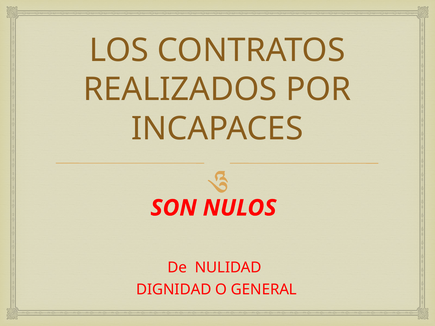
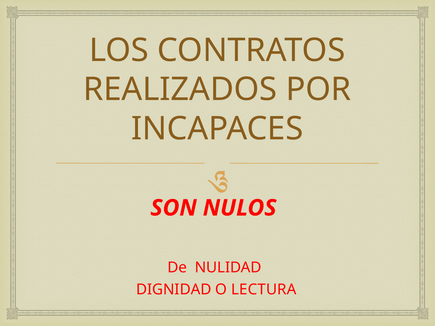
GENERAL: GENERAL -> LECTURA
